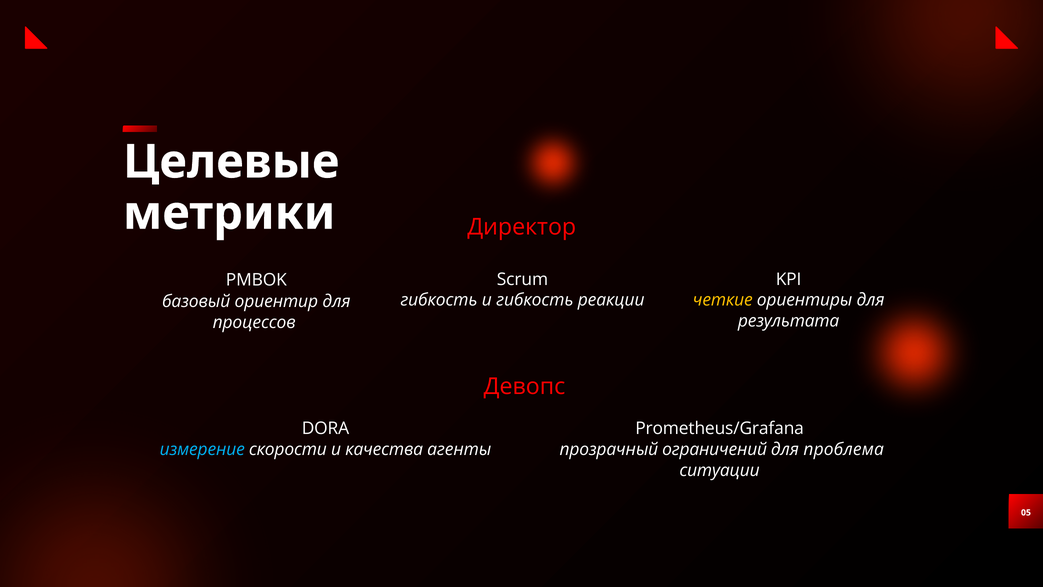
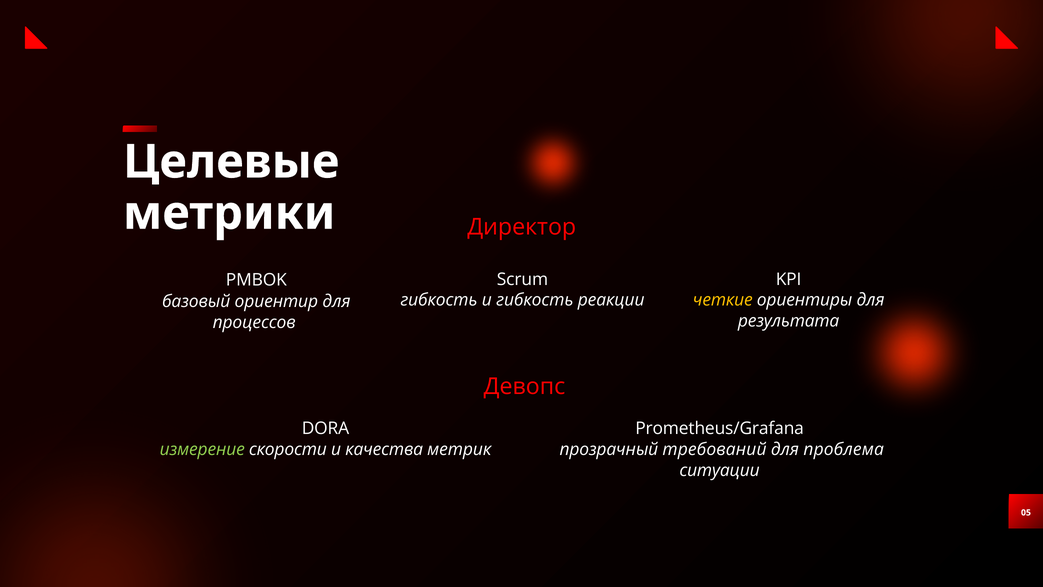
измерение colour: light blue -> light green
агенты: агенты -> метрик
ограничений: ограничений -> требований
